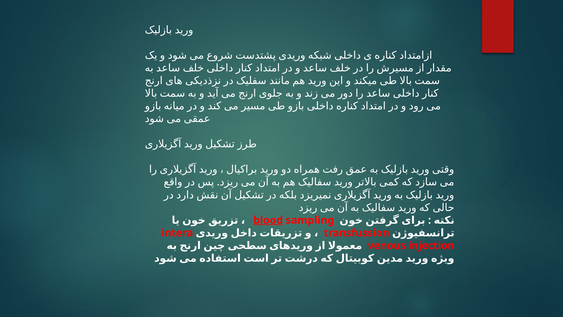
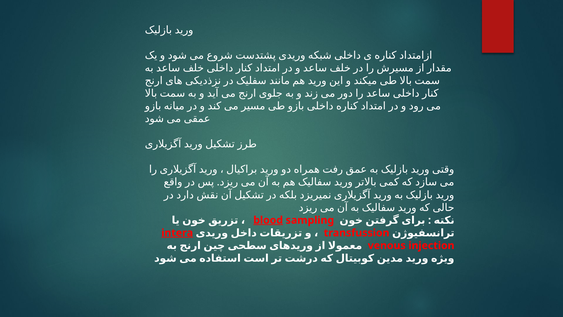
intera underline: none -> present
